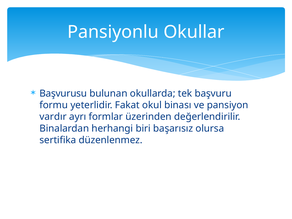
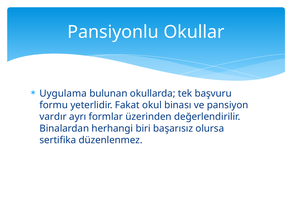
Başvurusu: Başvurusu -> Uygulama
